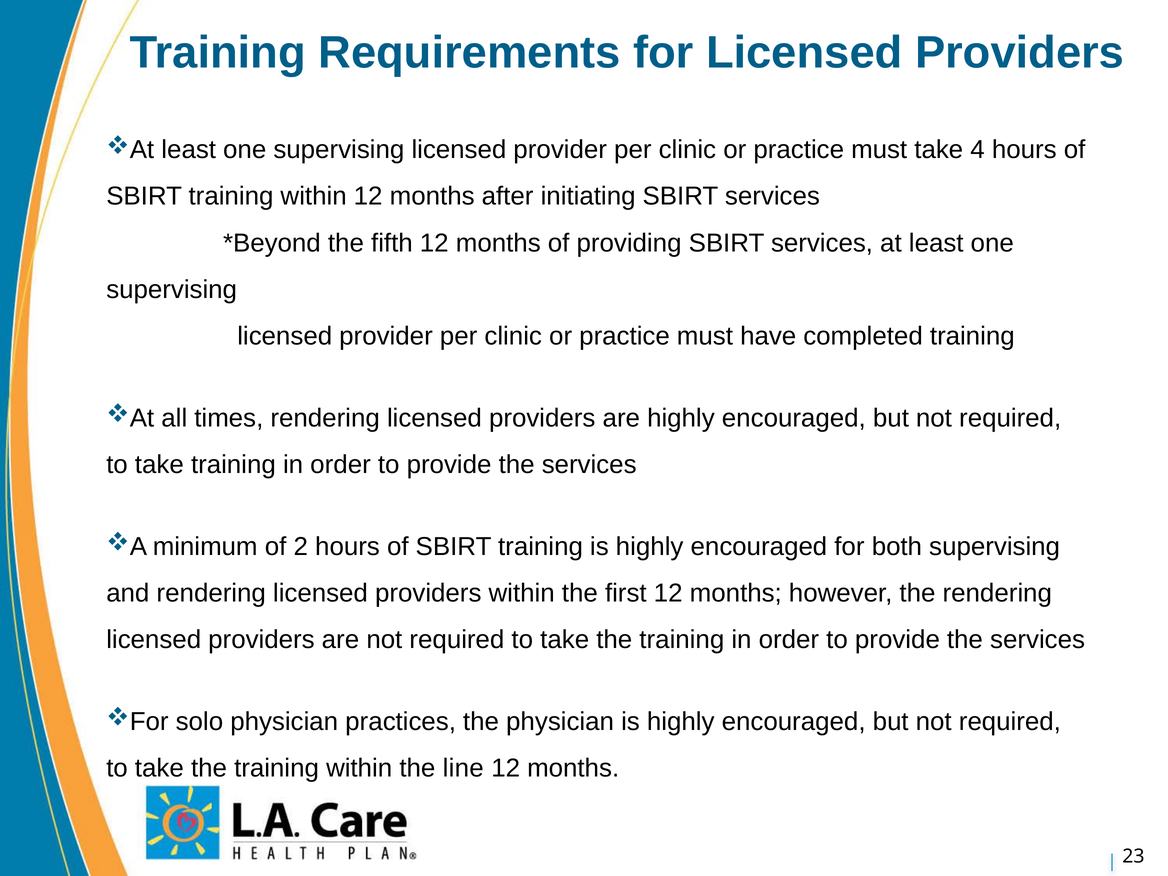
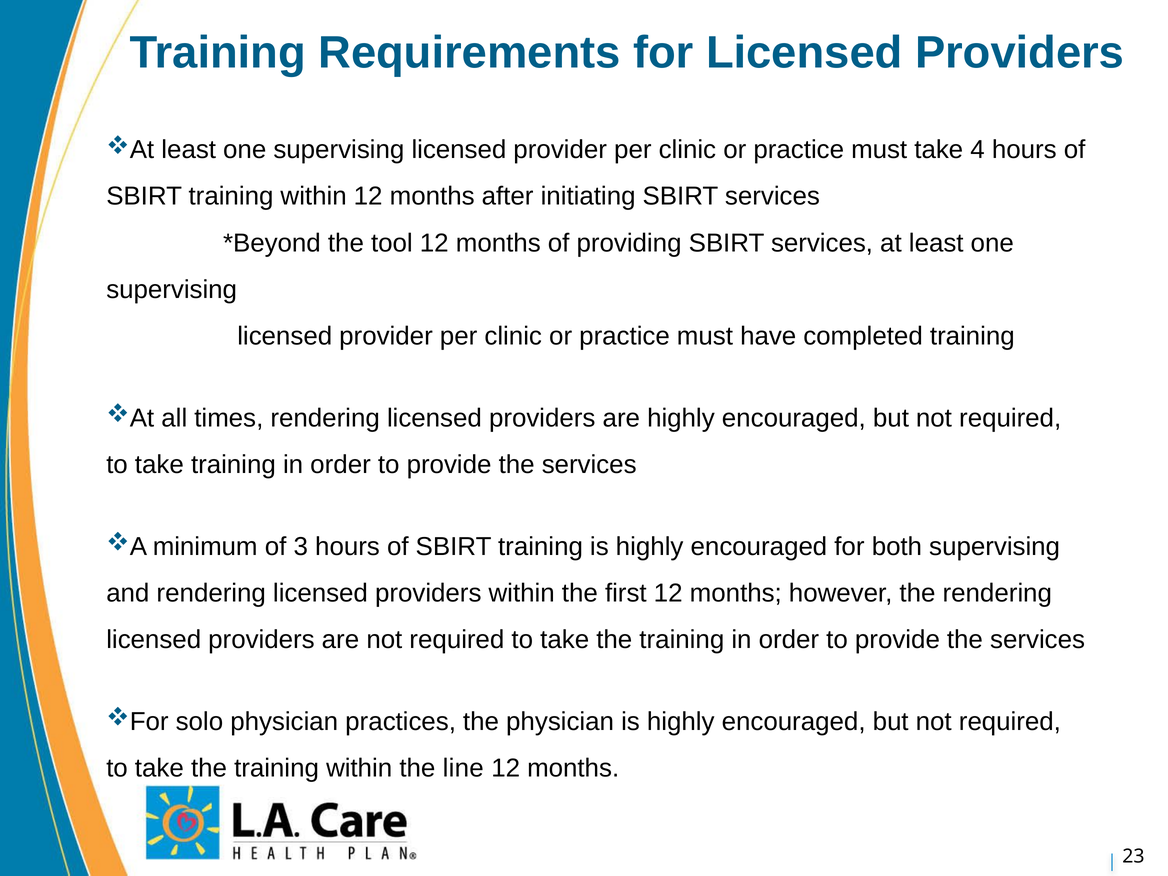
fifth: fifth -> tool
2: 2 -> 3
